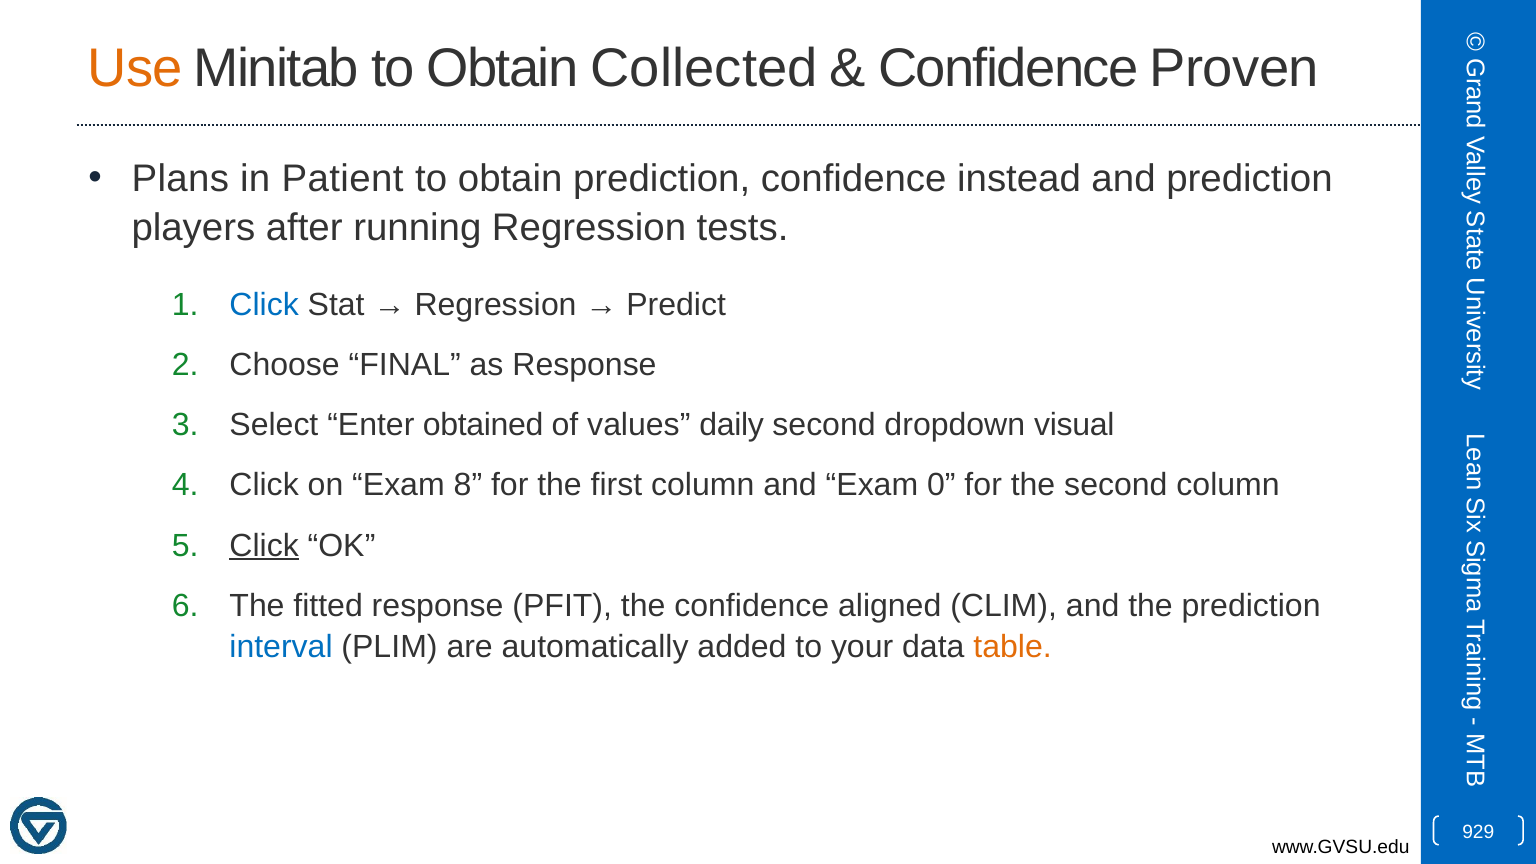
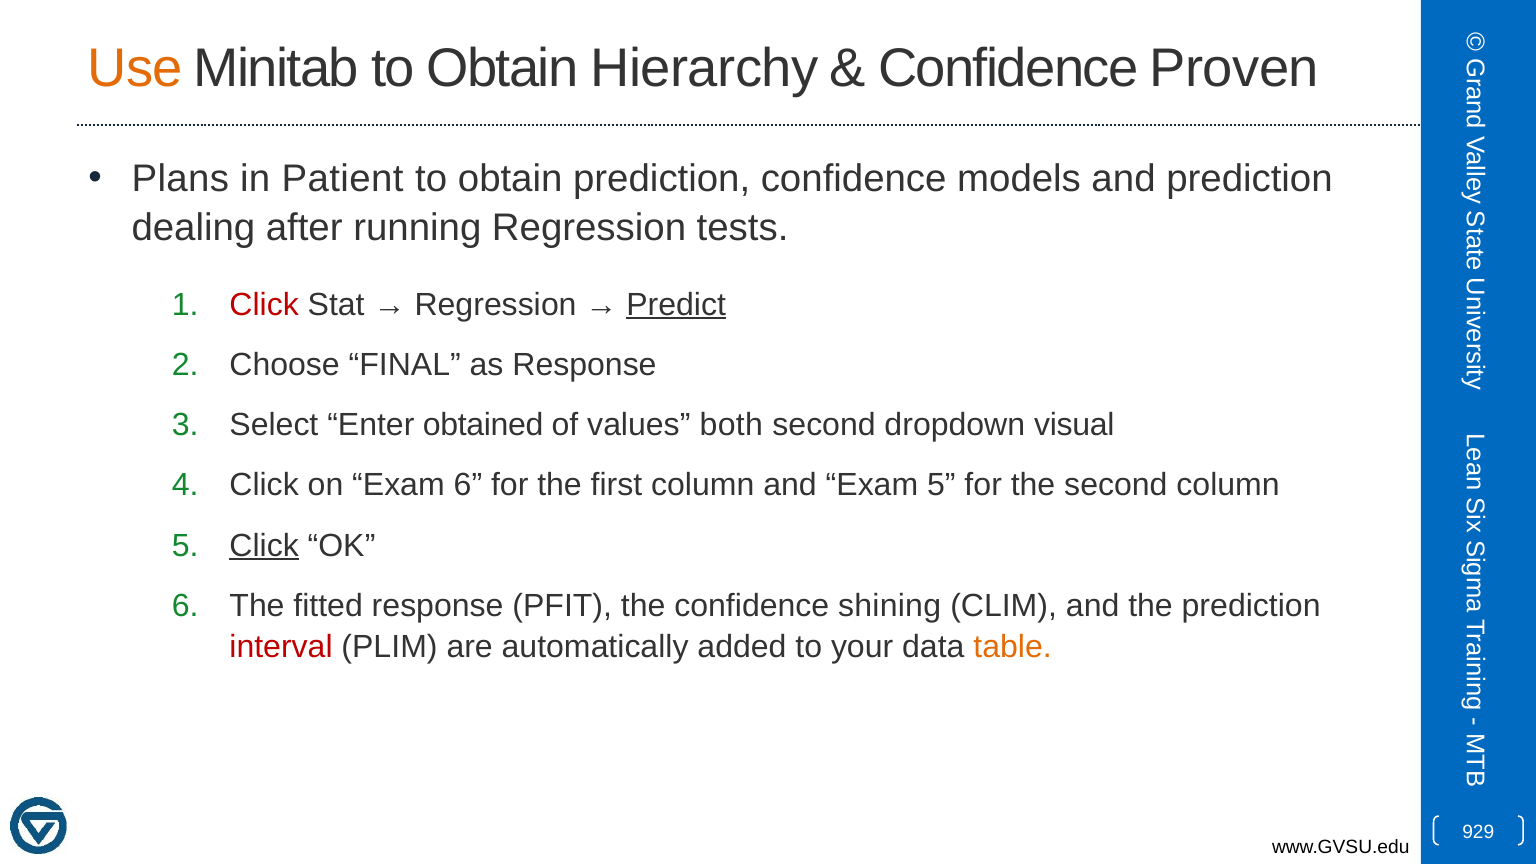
Collected: Collected -> Hierarchy
instead: instead -> models
players: players -> dealing
Click at (264, 304) colour: blue -> red
Predict underline: none -> present
daily: daily -> both
Exam 8: 8 -> 6
Exam 0: 0 -> 5
aligned: aligned -> shining
interval colour: blue -> red
